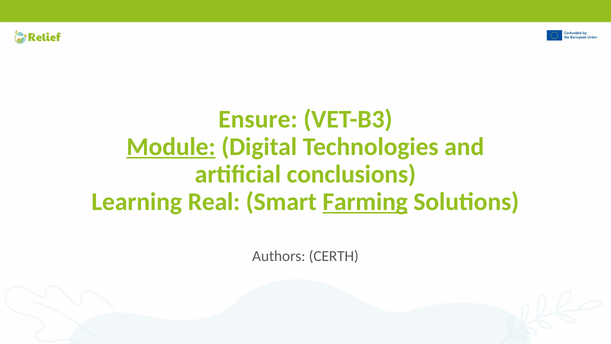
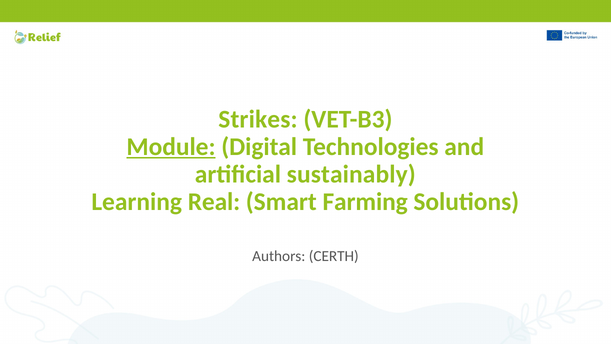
Ensure: Ensure -> Strikes
conclusions: conclusions -> sustainably
Farming underline: present -> none
